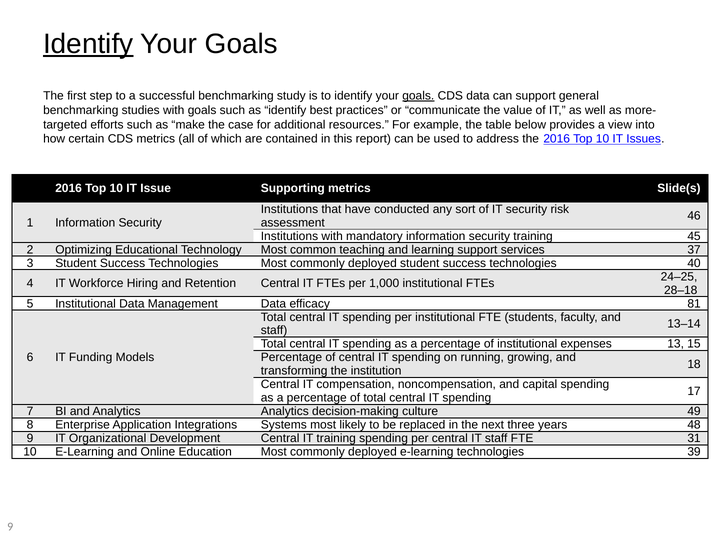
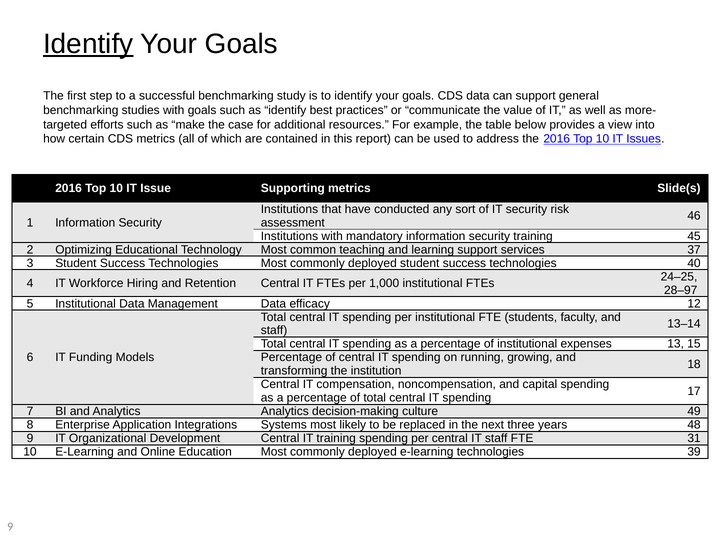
goals at (418, 96) underline: present -> none
28–18: 28–18 -> 28–97
81: 81 -> 12
